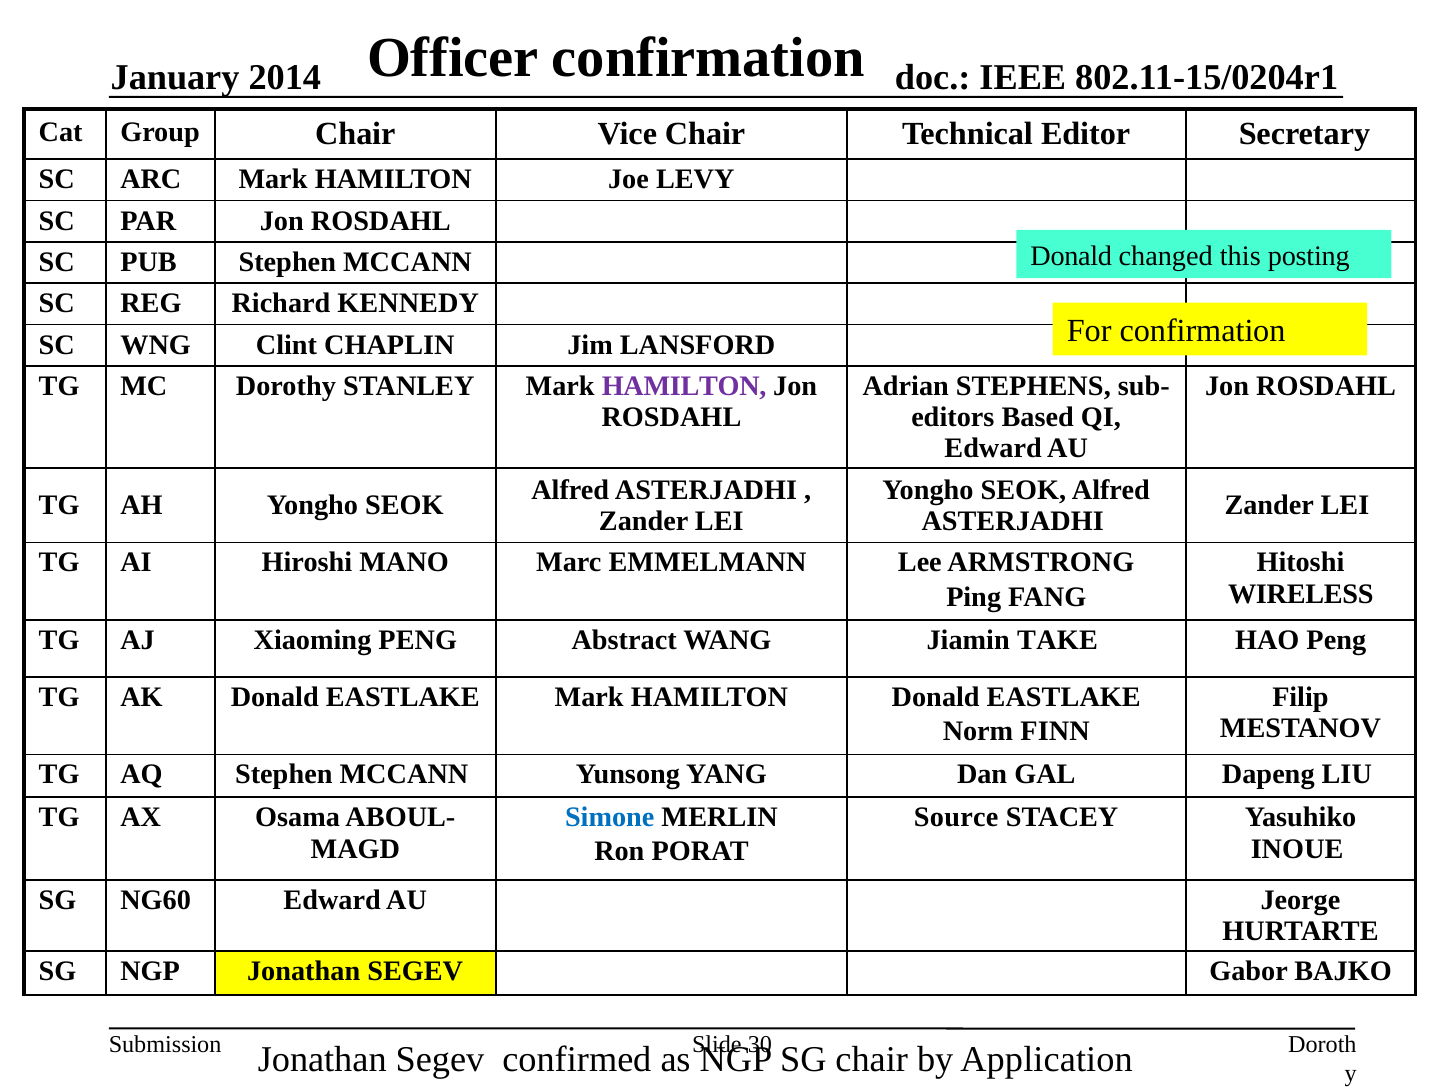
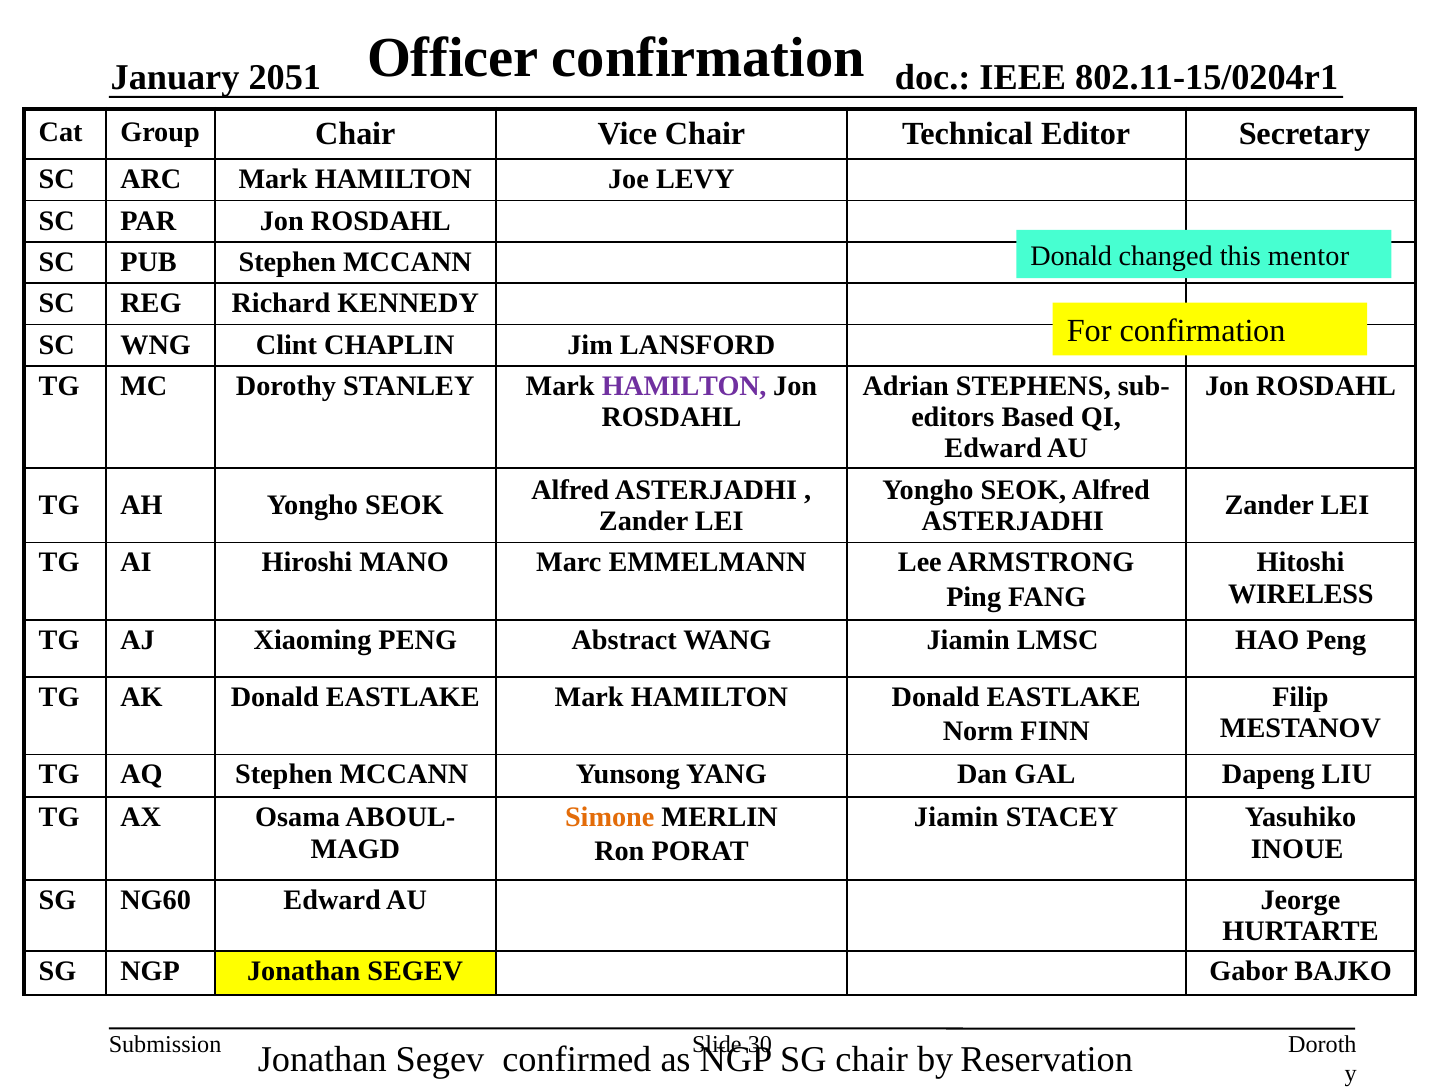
2014: 2014 -> 2051
posting: posting -> mentor
TAKE: TAKE -> LMSC
Simone colour: blue -> orange
Source at (956, 818): Source -> Jiamin
Application: Application -> Reservation
